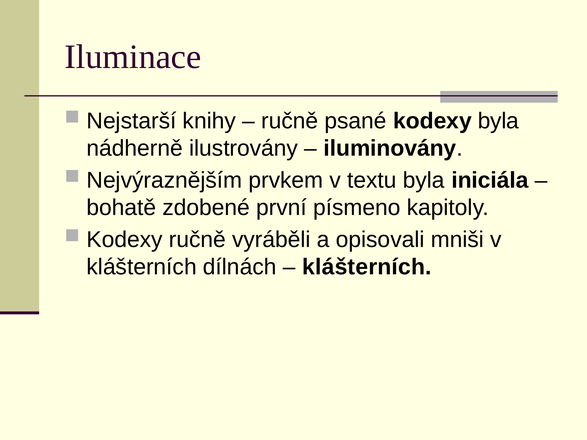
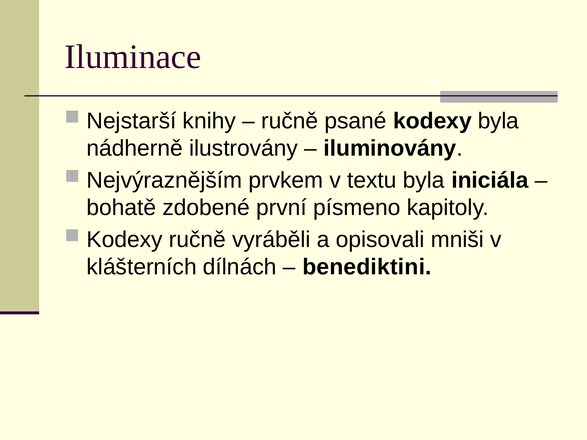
klášterních at (367, 267): klášterních -> benediktini
